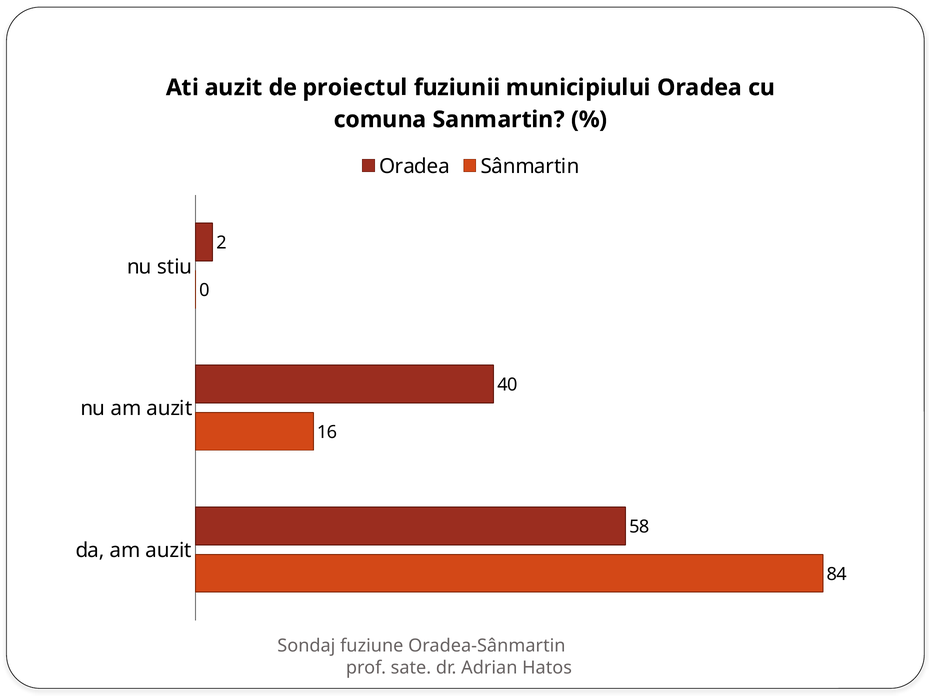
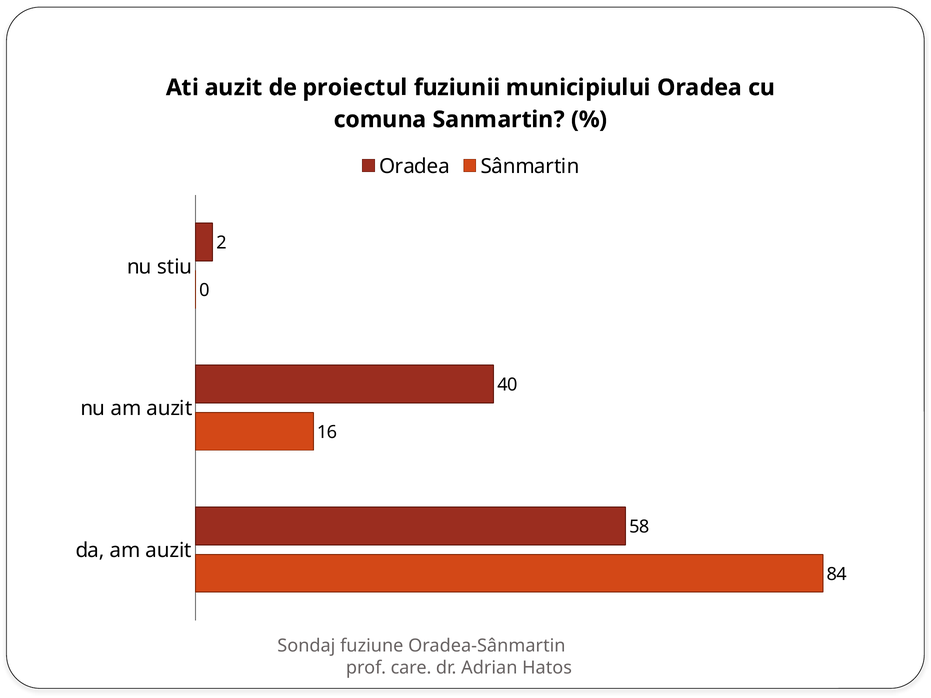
sate: sate -> care
